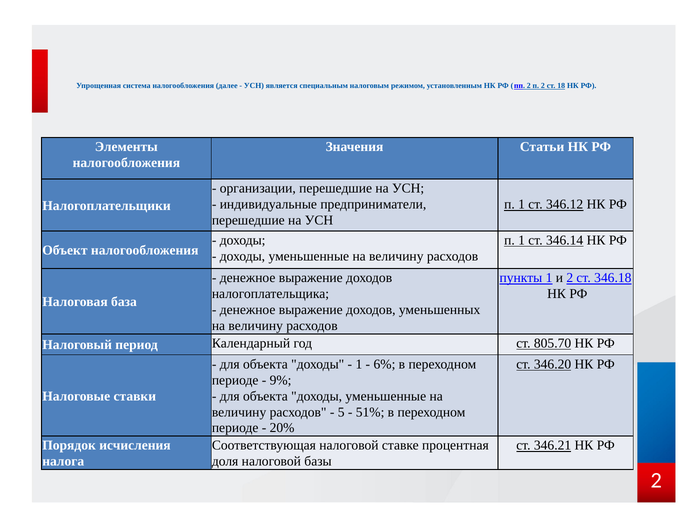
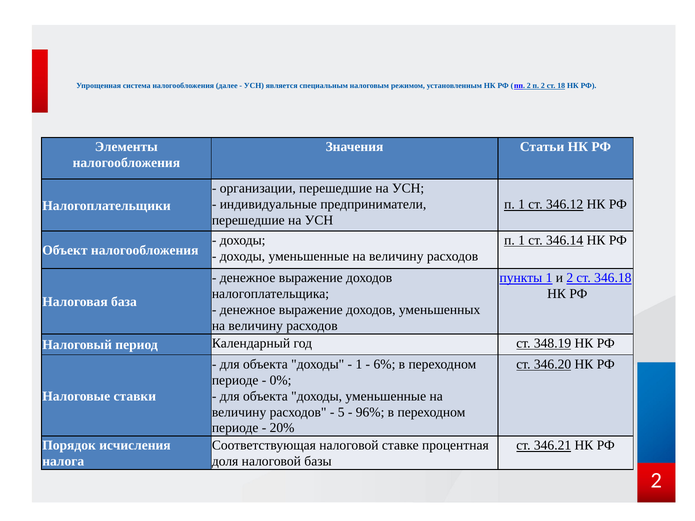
805.70: 805.70 -> 348.19
9%: 9% -> 0%
51%: 51% -> 96%
